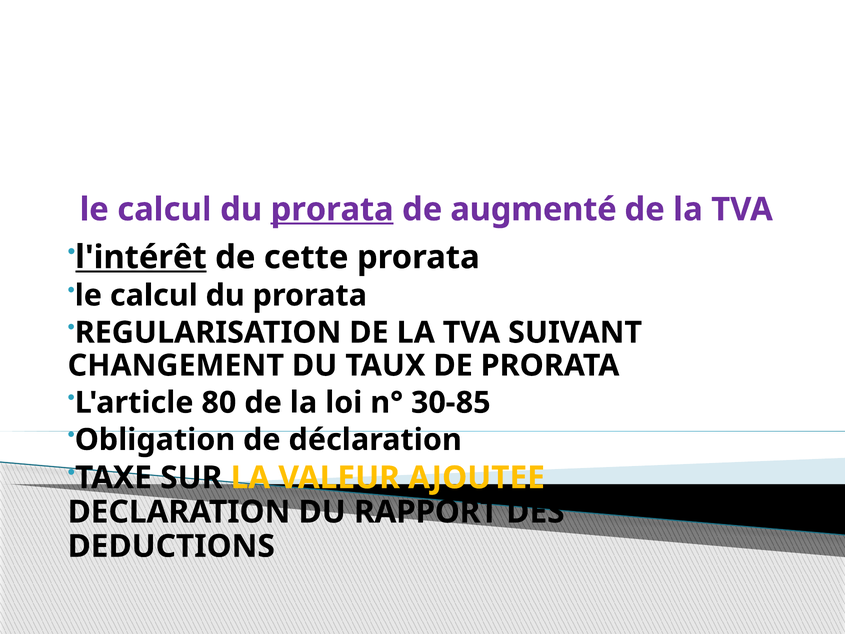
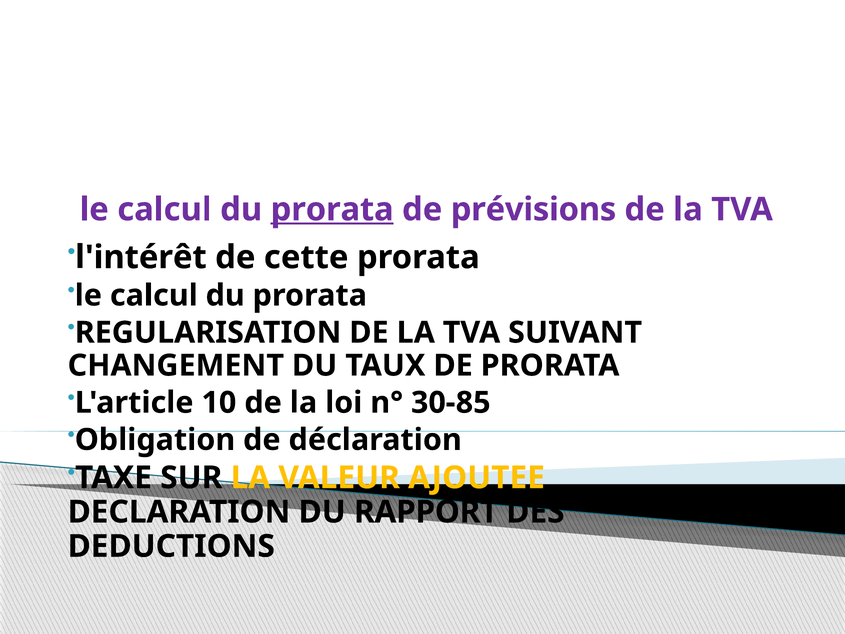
augmenté: augmenté -> prévisions
l'intérêt underline: present -> none
80: 80 -> 10
